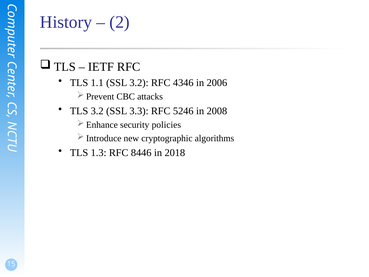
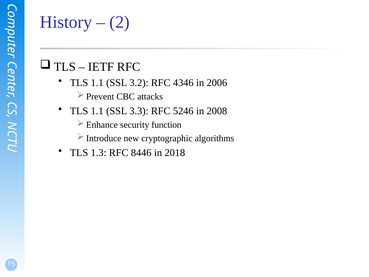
3.2 at (97, 111): 3.2 -> 1.1
policies: policies -> function
